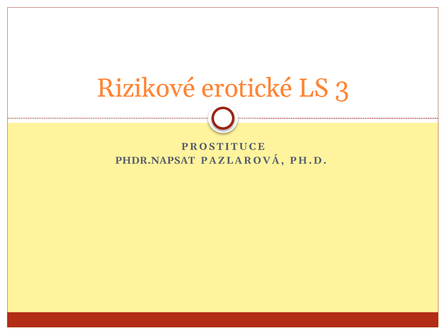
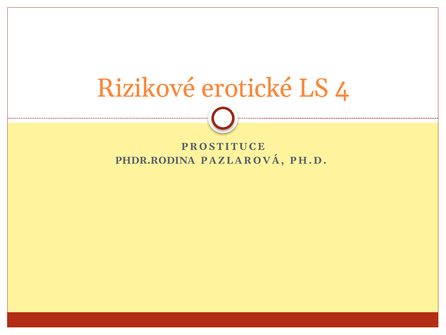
3: 3 -> 4
PHDR.NAPSAT: PHDR.NAPSAT -> PHDR.RODINA
